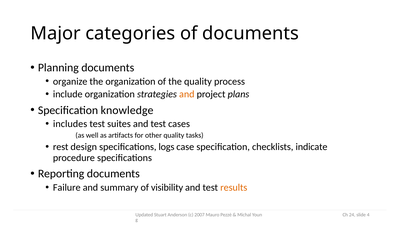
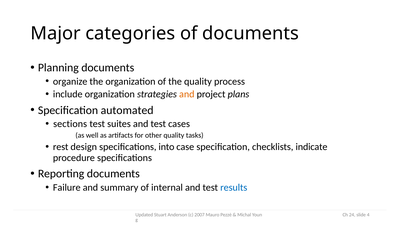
knowledge: knowledge -> automated
includes: includes -> sections
logs: logs -> into
visibility: visibility -> internal
results colour: orange -> blue
